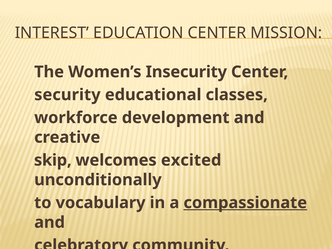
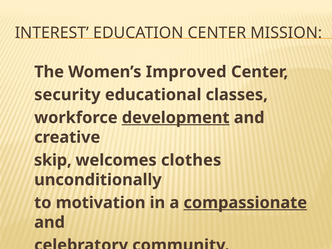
Insecurity: Insecurity -> Improved
development underline: none -> present
excited: excited -> clothes
vocabulary: vocabulary -> motivation
